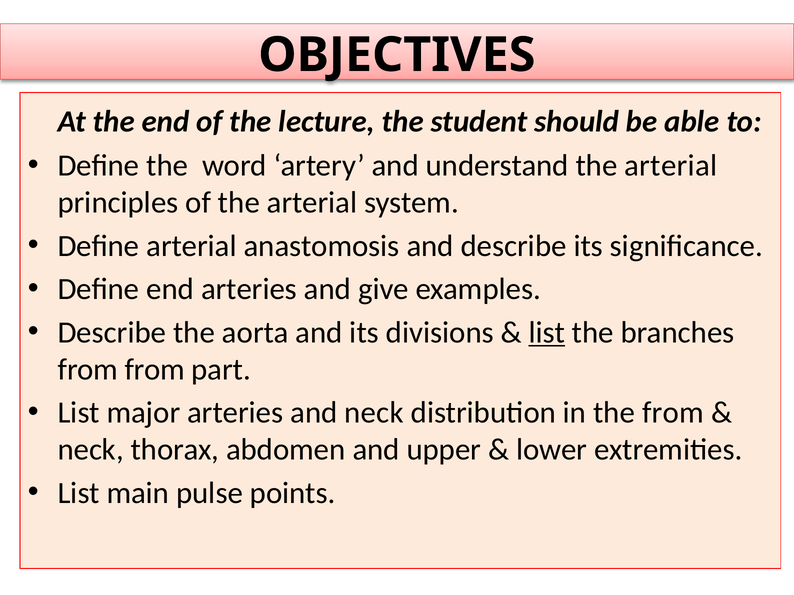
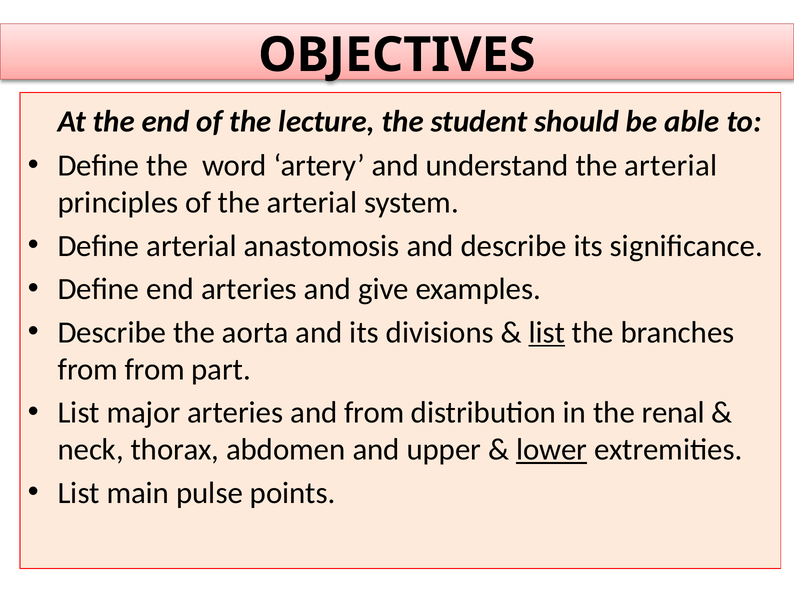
and neck: neck -> from
the from: from -> renal
lower underline: none -> present
